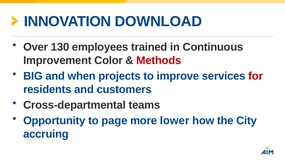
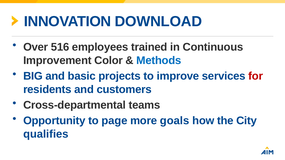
130: 130 -> 516
Methods colour: red -> blue
when: when -> basic
lower: lower -> goals
accruing: accruing -> qualifies
